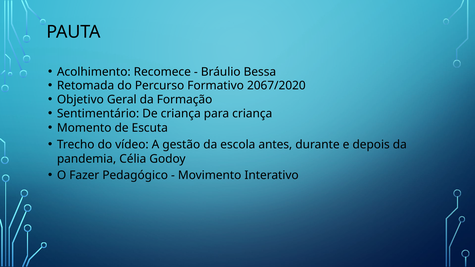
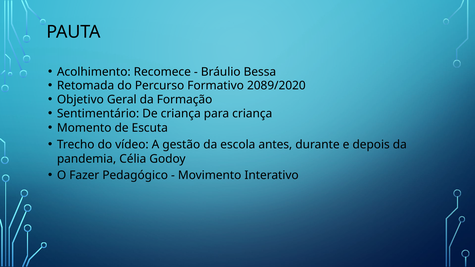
2067/2020: 2067/2020 -> 2089/2020
